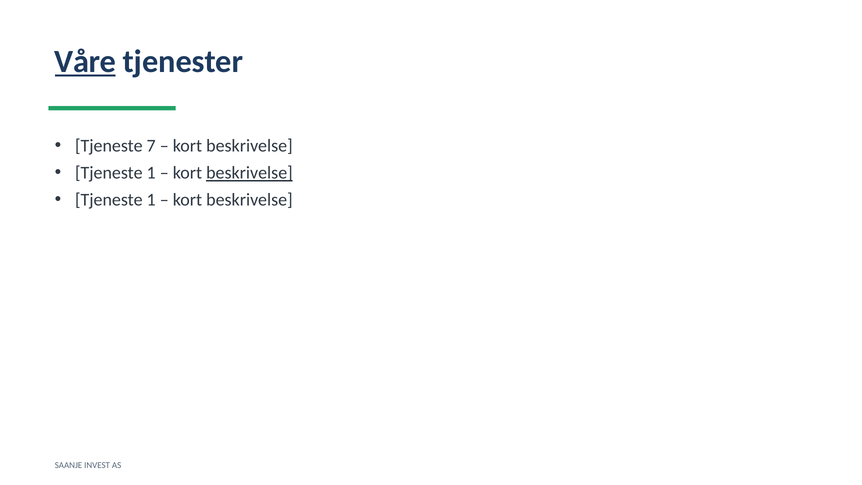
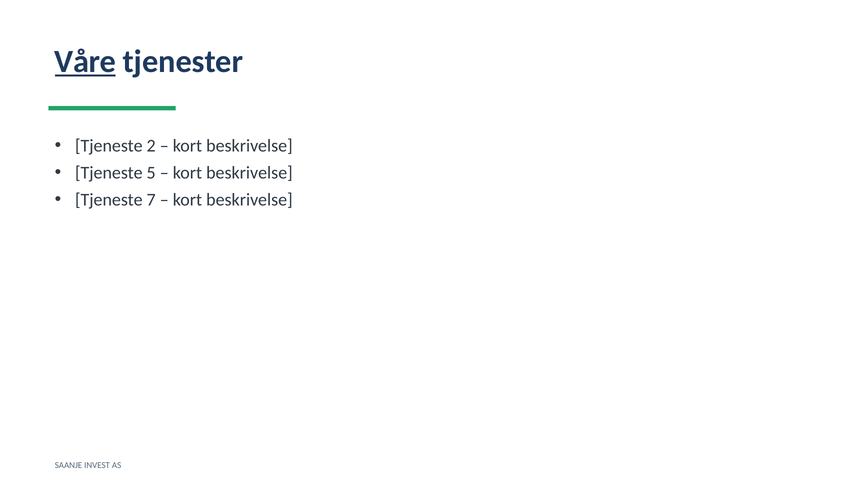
7: 7 -> 2
1 at (151, 173): 1 -> 5
beskrivelse at (249, 173) underline: present -> none
1 at (151, 200): 1 -> 7
